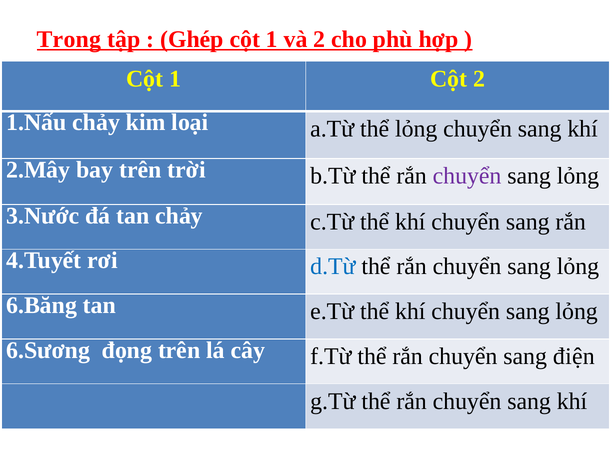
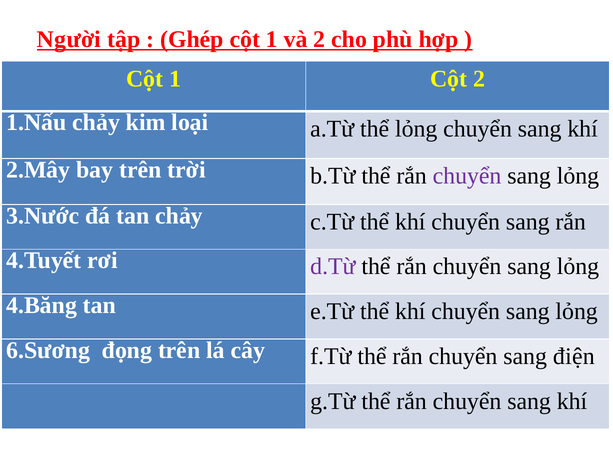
Trong: Trong -> Người
d.Từ colour: blue -> purple
6.Băng: 6.Băng -> 4.Băng
